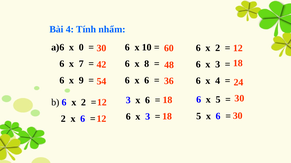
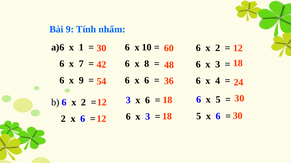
Bài 4: 4 -> 9
0: 0 -> 1
